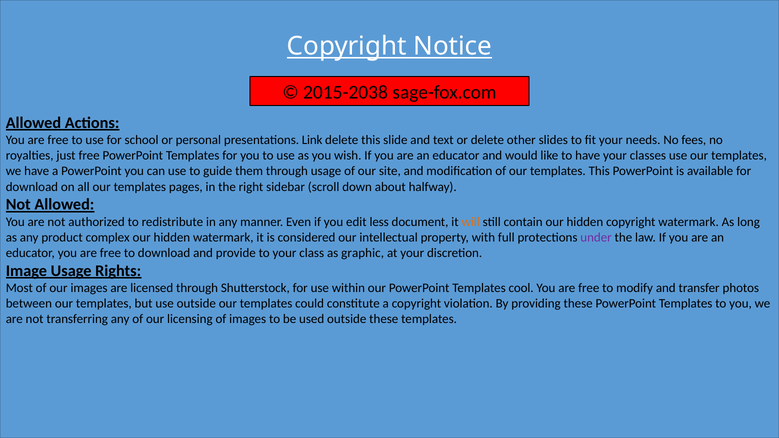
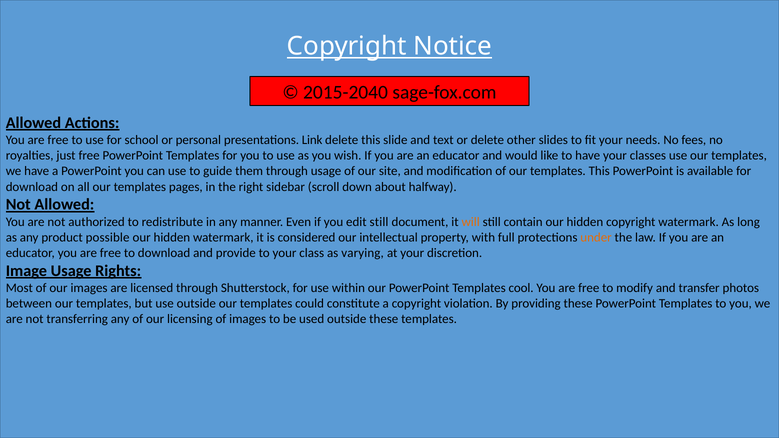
2015-2038: 2015-2038 -> 2015-2040
edit less: less -> still
complex: complex -> possible
under colour: purple -> orange
graphic: graphic -> varying
